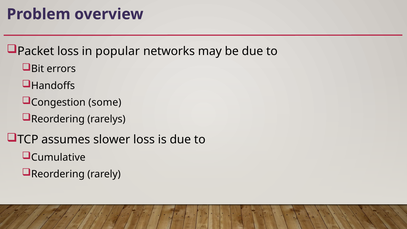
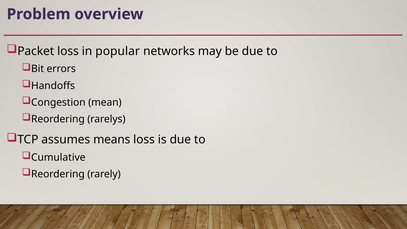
some: some -> mean
slower: slower -> means
